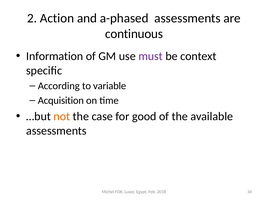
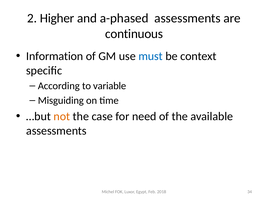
Action: Action -> Higher
must colour: purple -> blue
Acquisition: Acquisition -> Misguiding
good: good -> need
